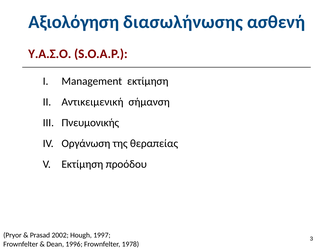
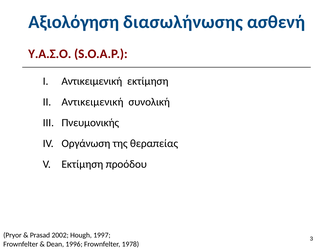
Management at (92, 81): Management -> Αντικειμενική
σήμανση: σήμανση -> συνολική
